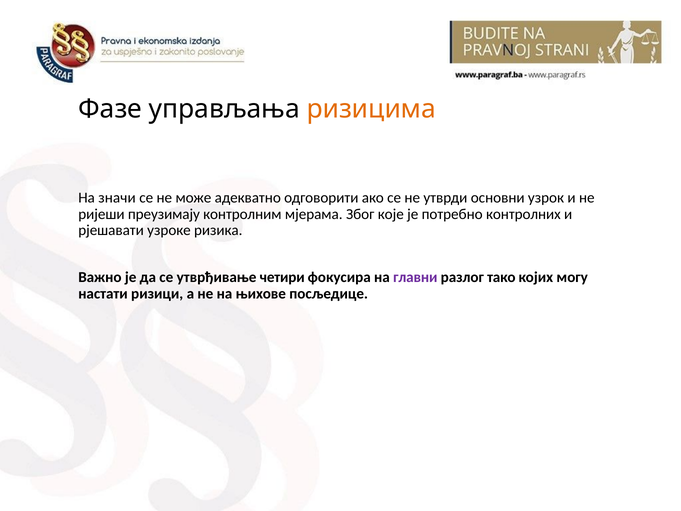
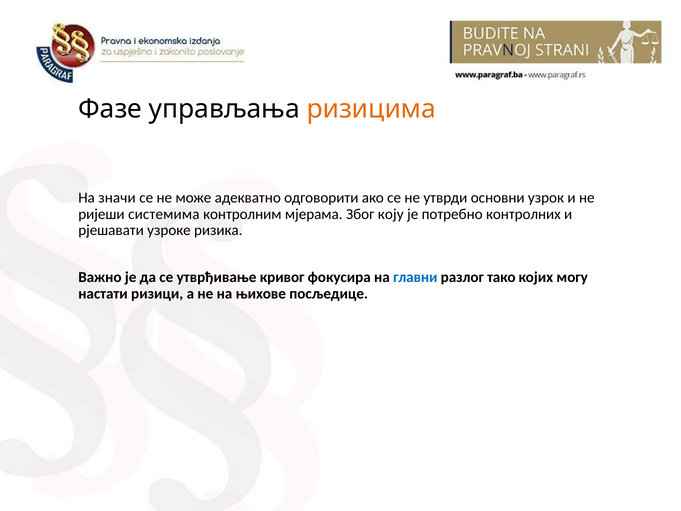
преузимају: преузимају -> системима
које: које -> коју
четири: четири -> кривог
главни colour: purple -> blue
